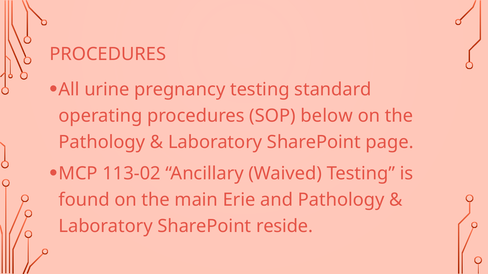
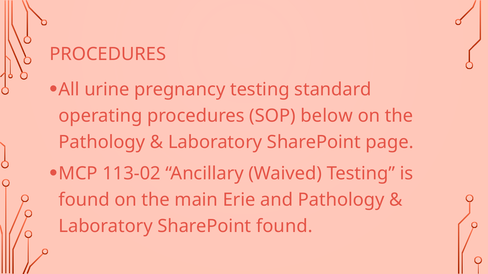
SharePoint reside: reside -> found
